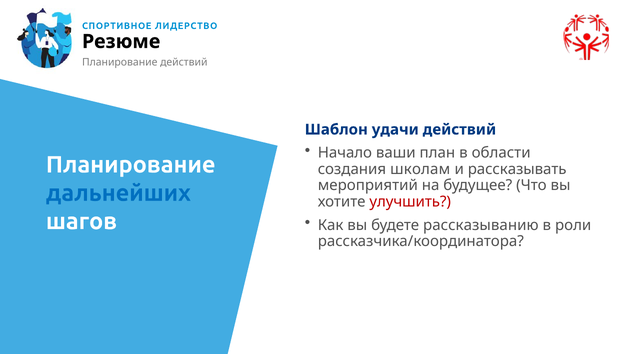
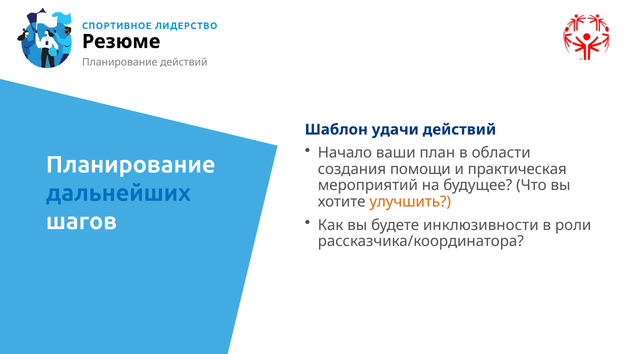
школам: школам -> помощи
рассказывать: рассказывать -> практическая
улучшить colour: red -> orange
рассказыванию: рассказыванию -> инклюзивности
